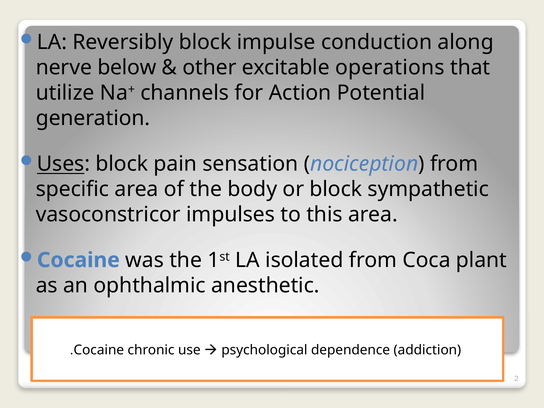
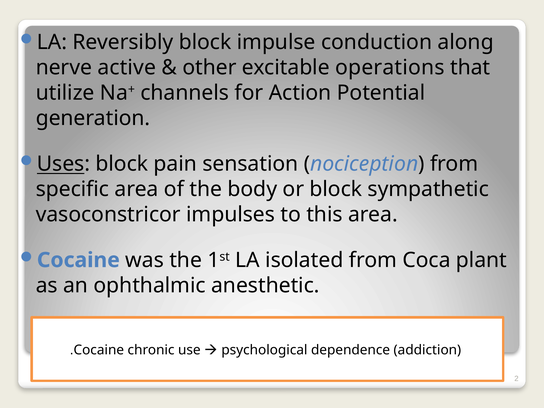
below: below -> active
